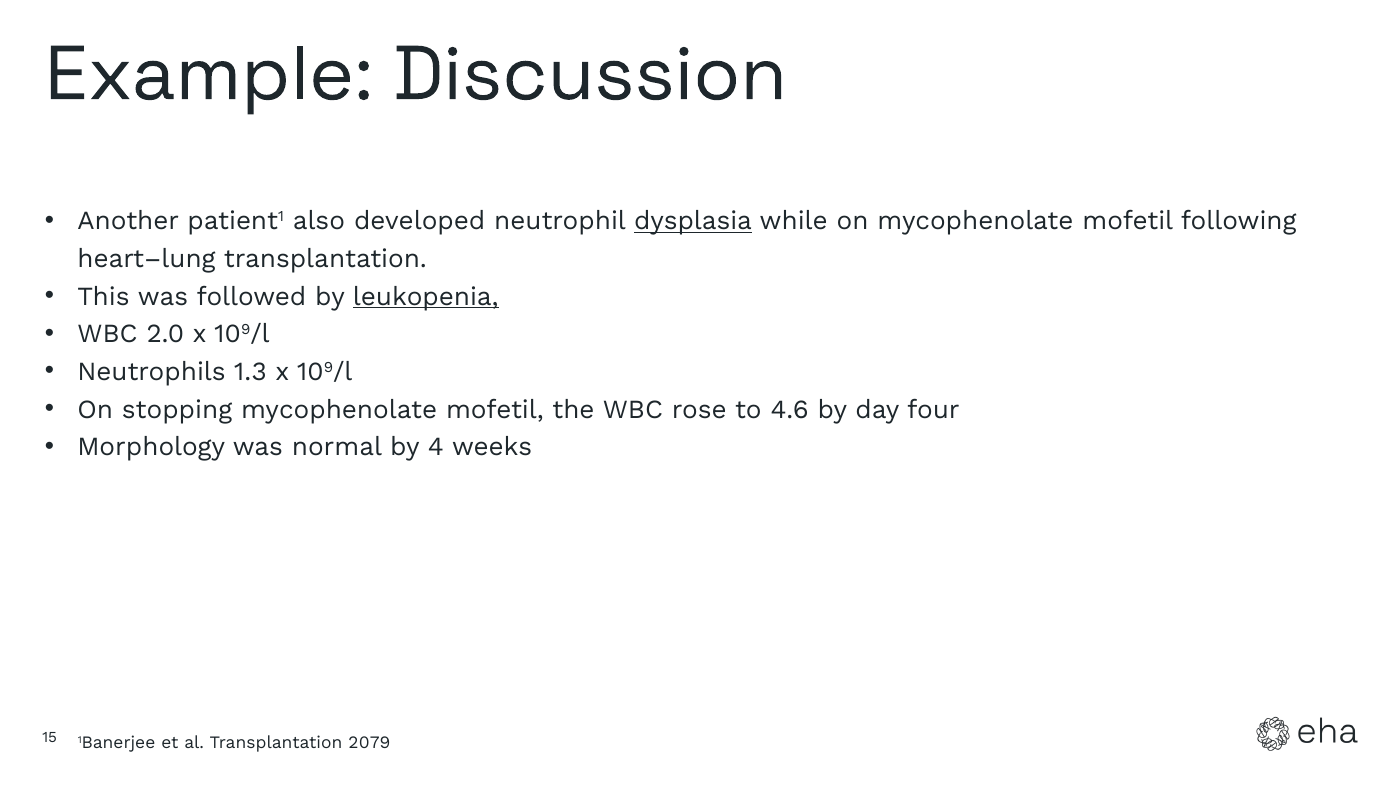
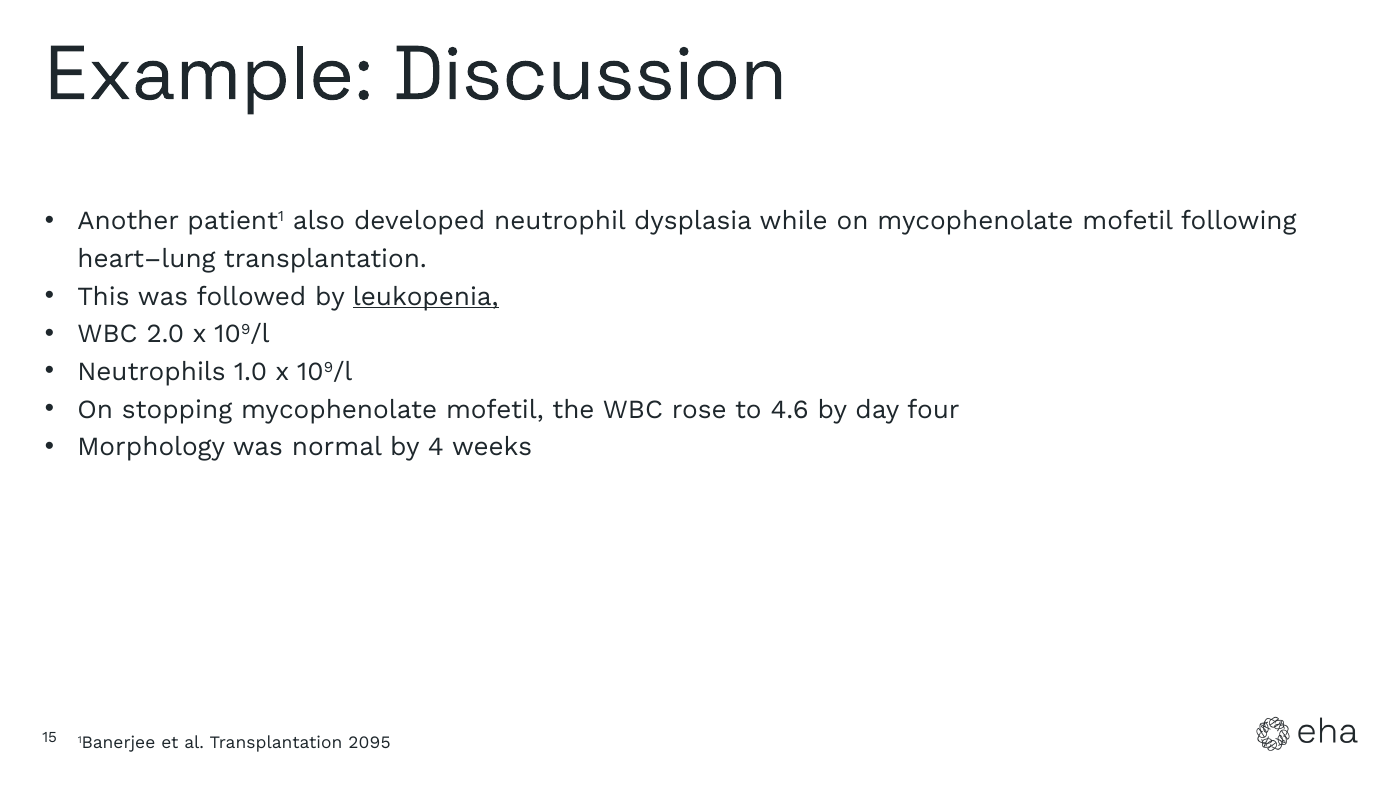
dysplasia underline: present -> none
1.3: 1.3 -> 1.0
2079: 2079 -> 2095
